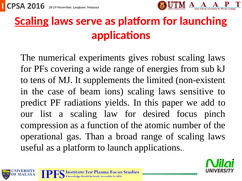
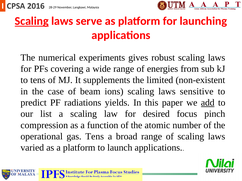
add underline: none -> present
gas Than: Than -> Tens
useful: useful -> varied
